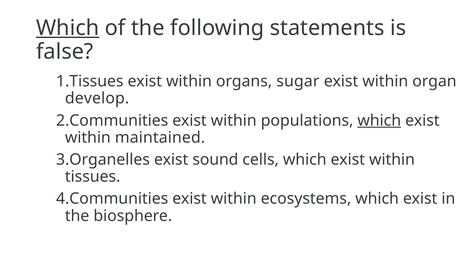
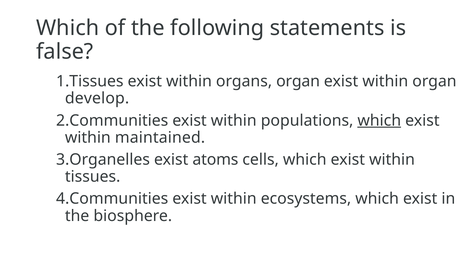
Which at (68, 28) underline: present -> none
organs sugar: sugar -> organ
sound: sound -> atoms
